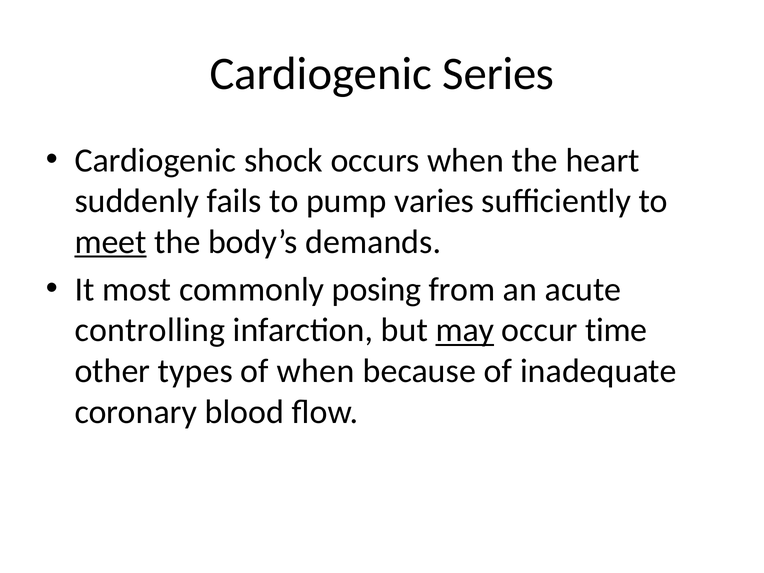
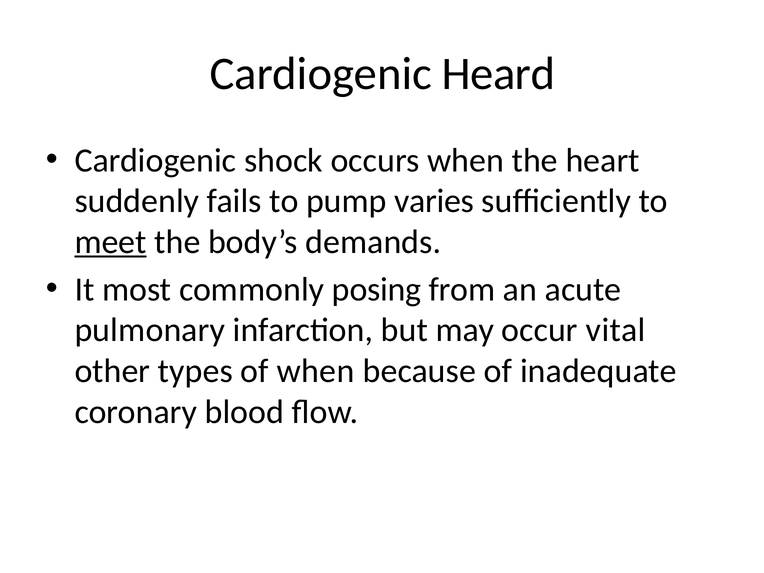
Series: Series -> Heard
controlling: controlling -> pulmonary
may underline: present -> none
time: time -> vital
